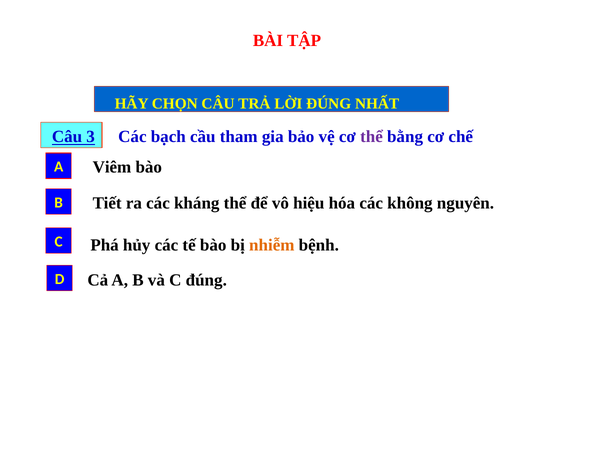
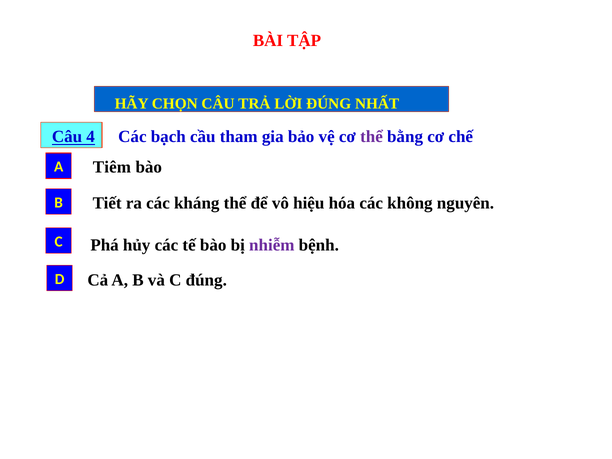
3: 3 -> 4
Viêm: Viêm -> Tiêm
nhiễm colour: orange -> purple
